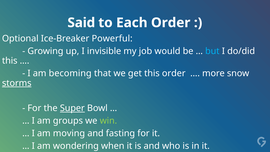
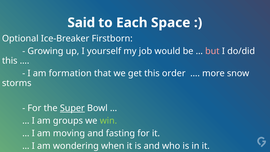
Each Order: Order -> Space
Powerful: Powerful -> Firstborn
invisible: invisible -> yourself
but colour: light blue -> pink
becoming: becoming -> formation
storms underline: present -> none
